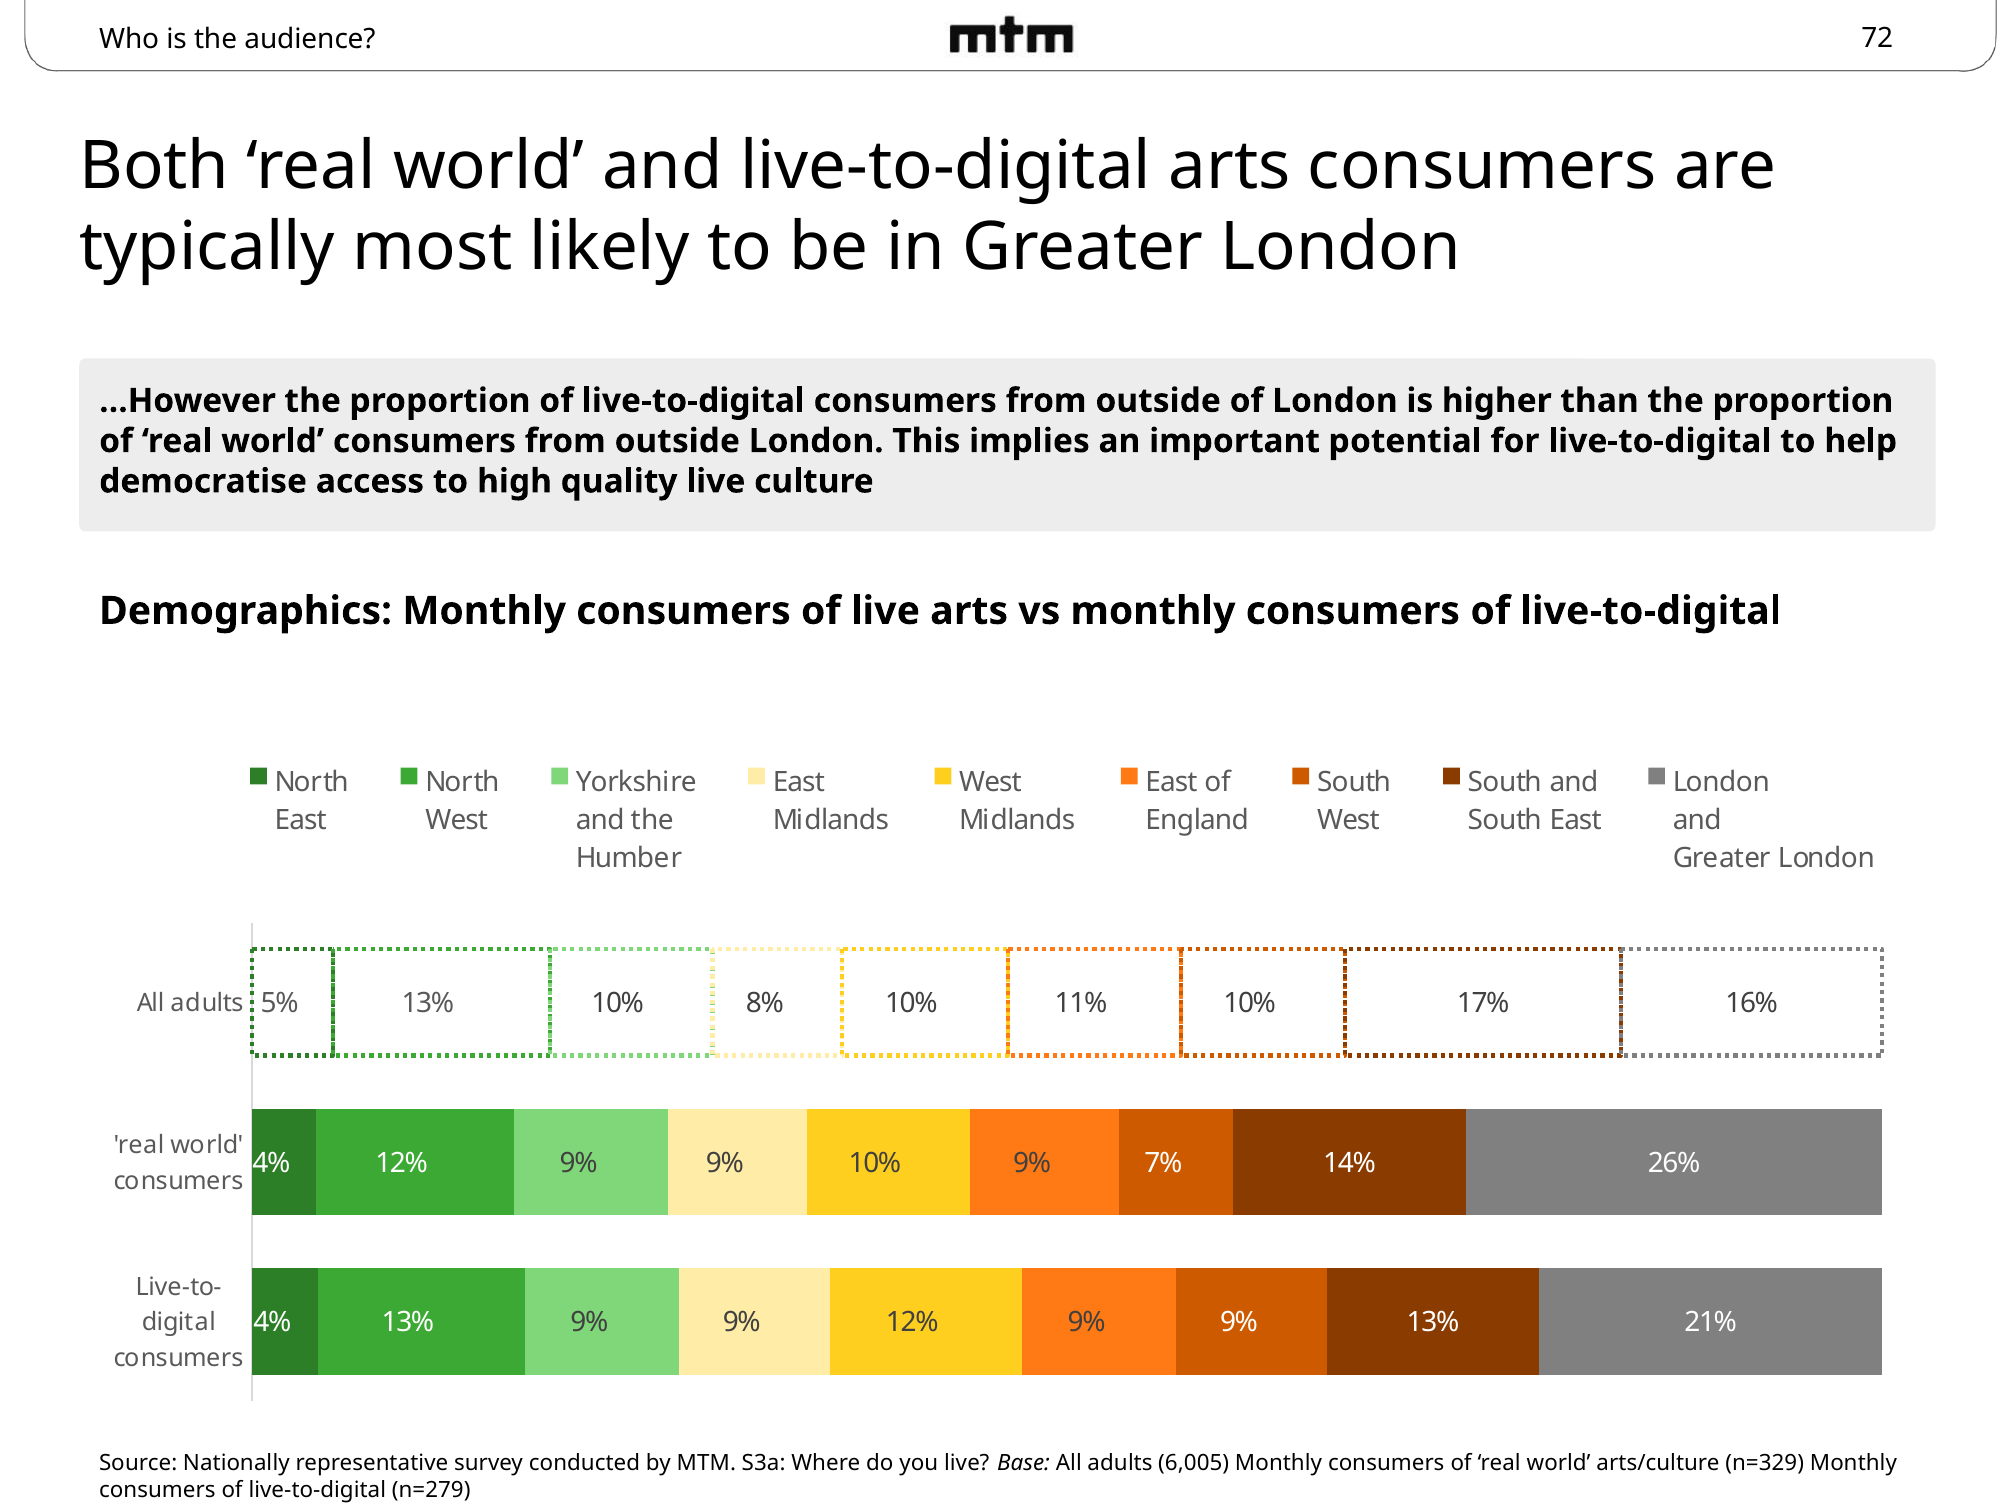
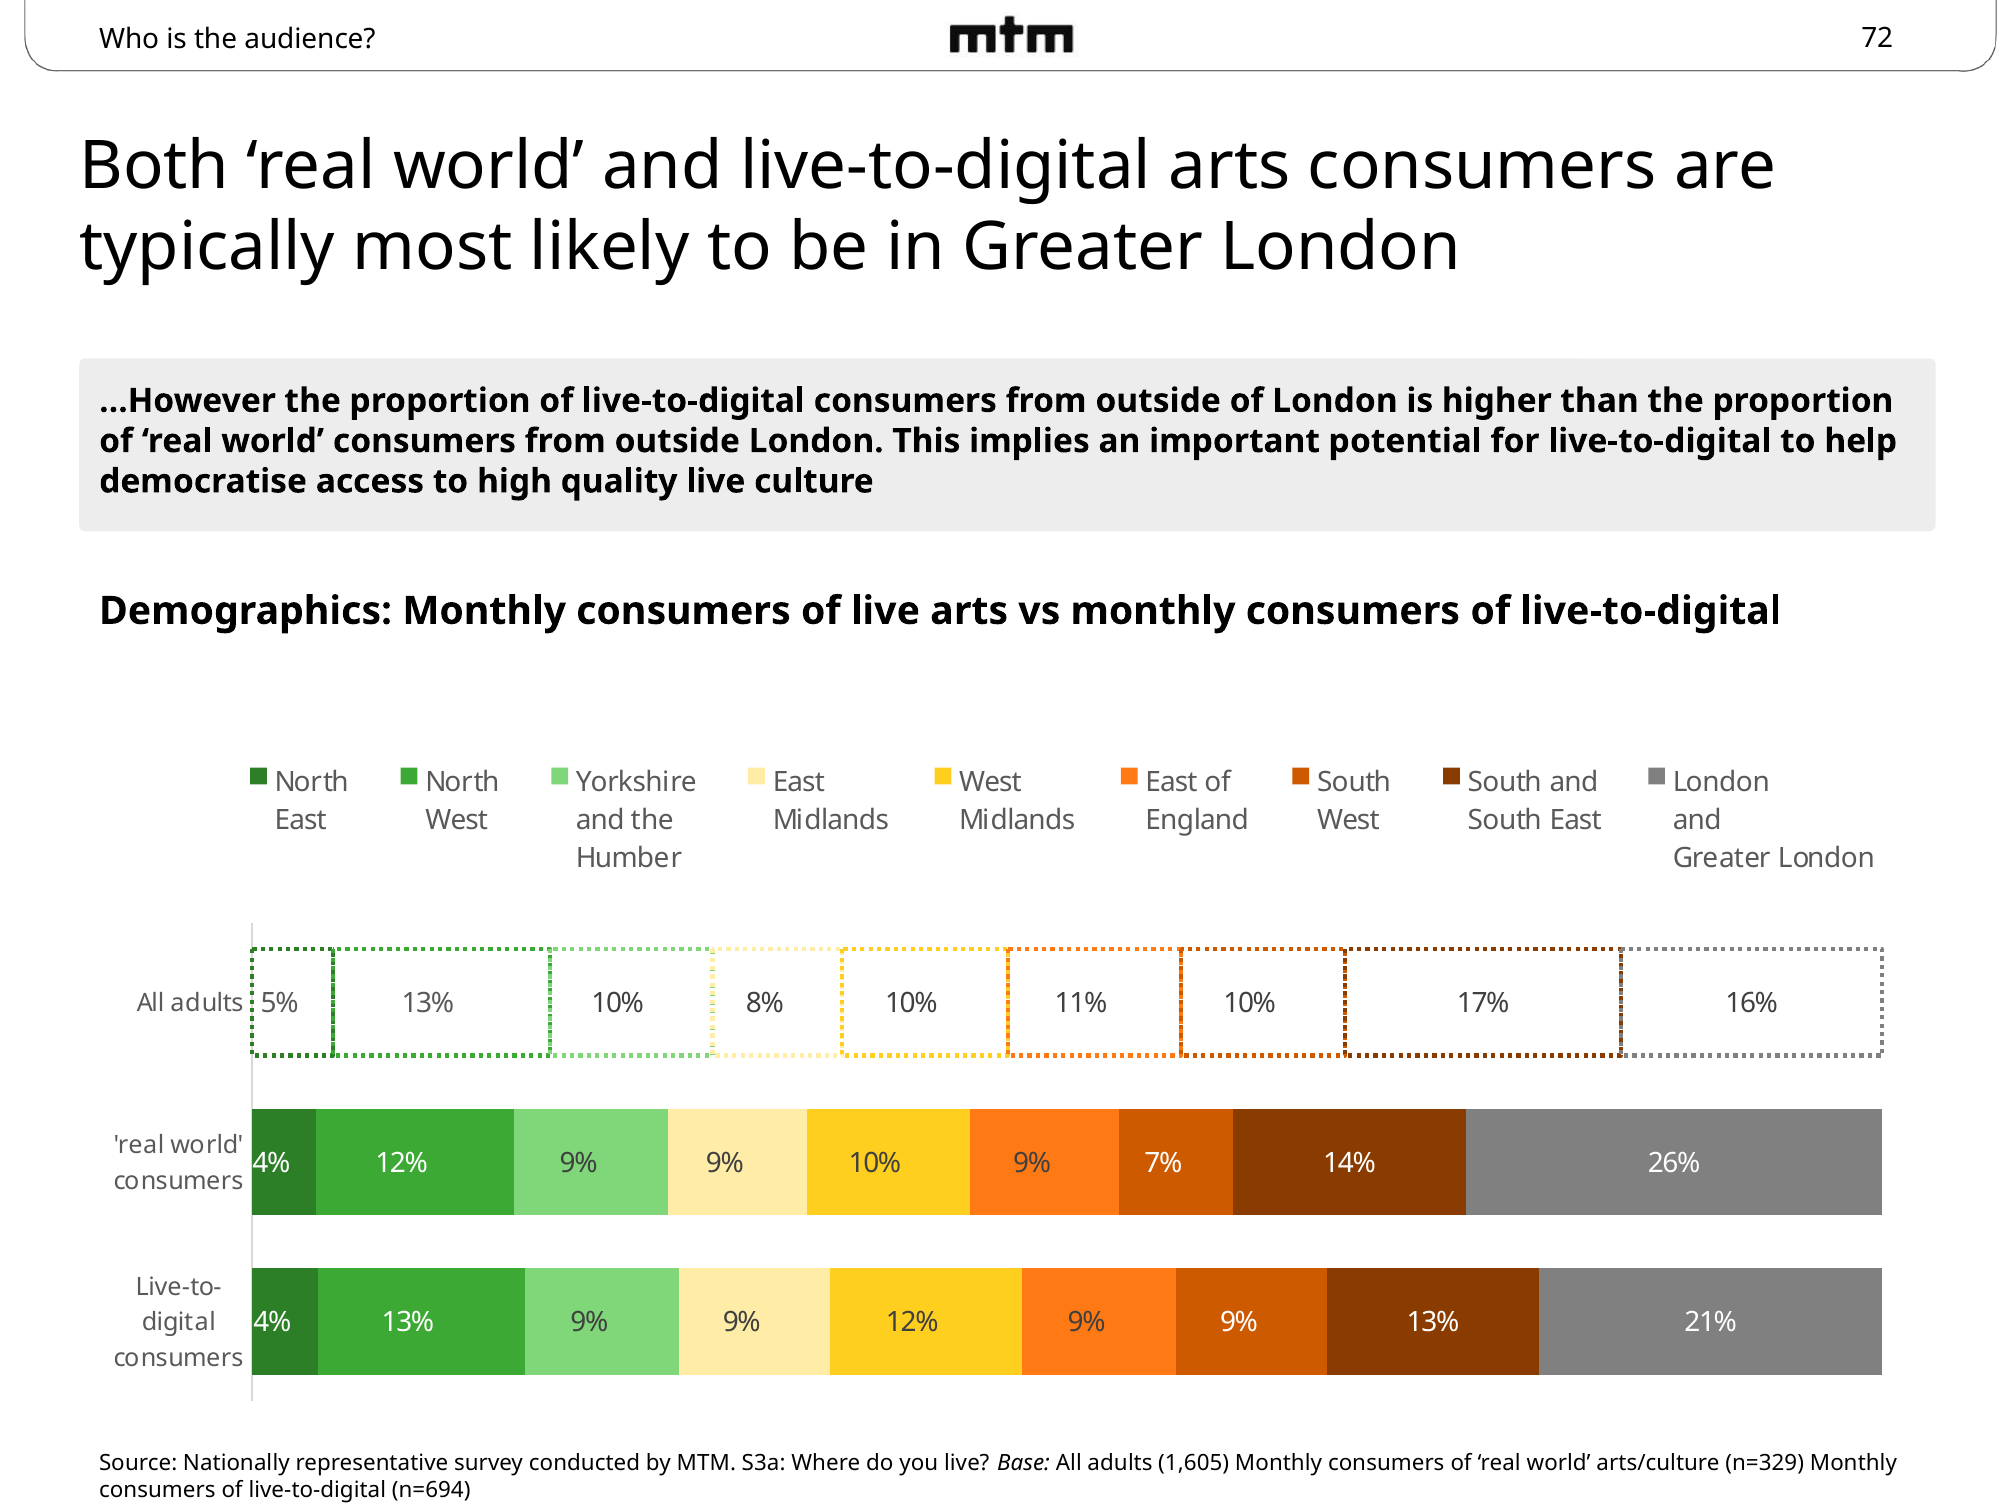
6,005: 6,005 -> 1,605
n=279: n=279 -> n=694
